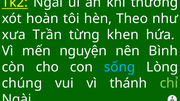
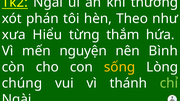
hoàn: hoàn -> phán
Trần: Trần -> Hiểu
khen: khen -> thắm
sống colour: light blue -> yellow
